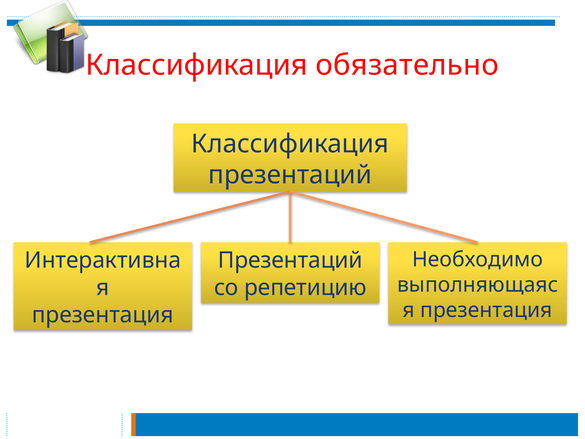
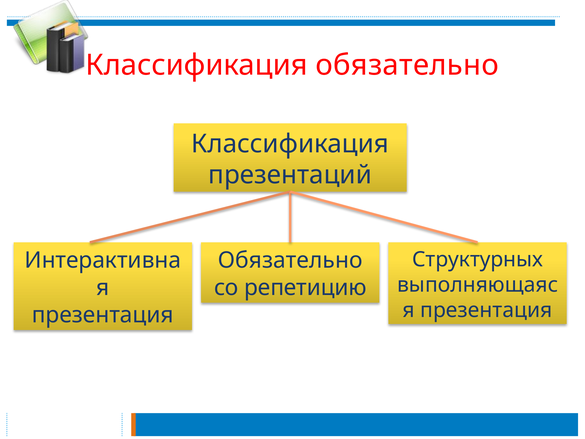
Необходимо: Необходимо -> Структурных
Презентаций at (290, 260): Презентаций -> Обязательно
